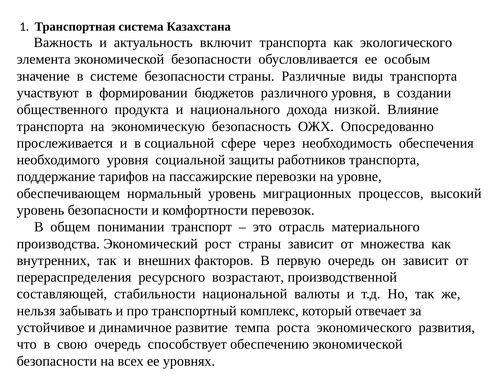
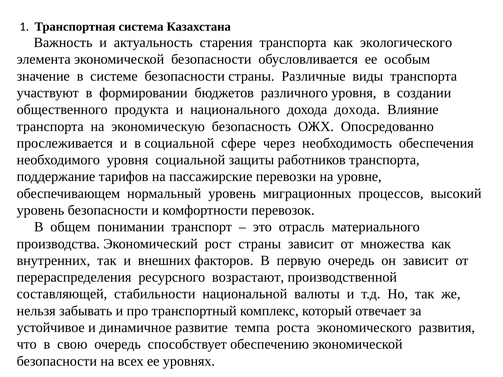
включит: включит -> старения
дохода низкой: низкой -> дохода
